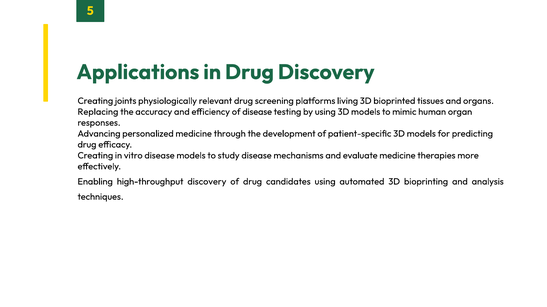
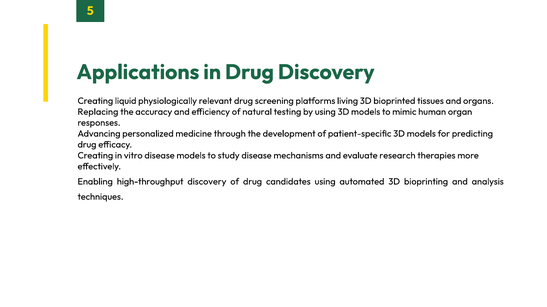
joints: joints -> liquid
of disease: disease -> natural
evaluate medicine: medicine -> research
